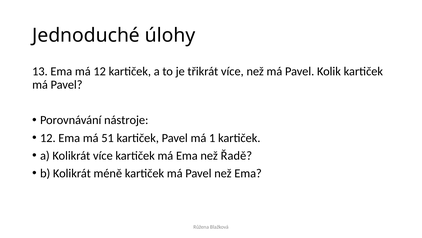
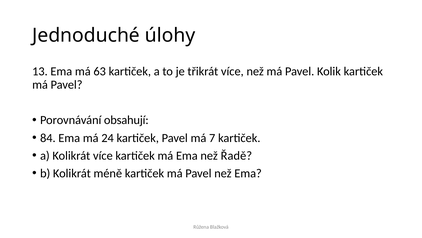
má 12: 12 -> 63
nástroje: nástroje -> obsahují
12 at (48, 138): 12 -> 84
51: 51 -> 24
1: 1 -> 7
